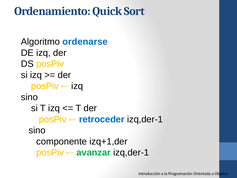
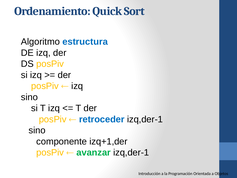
ordenarse: ordenarse -> estructura
